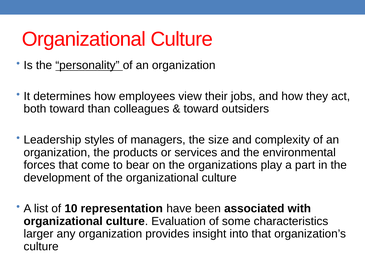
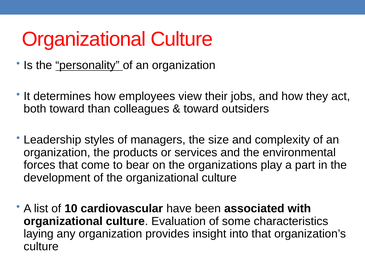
representation: representation -> cardiovascular
larger: larger -> laying
